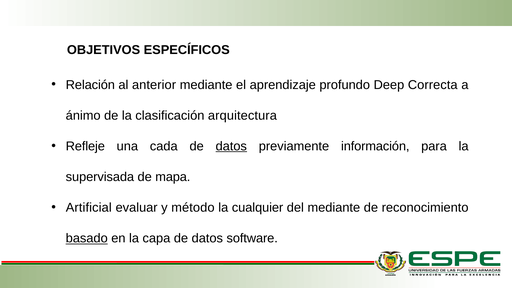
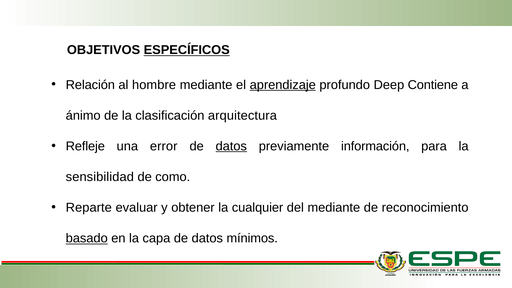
ESPECÍFICOS underline: none -> present
anterior: anterior -> hombre
aprendizaje underline: none -> present
Correcta: Correcta -> Contiene
cada: cada -> error
supervisada: supervisada -> sensibilidad
mapa: mapa -> como
Artificial: Artificial -> Reparte
método: método -> obtener
software: software -> mínimos
